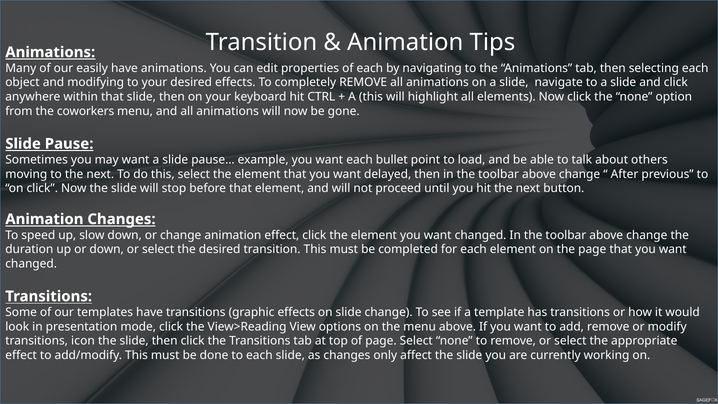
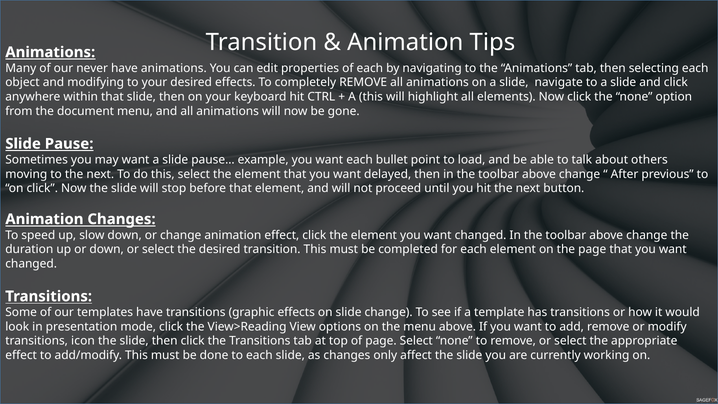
easily: easily -> never
coworkers: coworkers -> document
